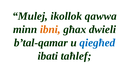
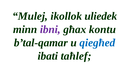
qawwa: qawwa -> uliedek
ibni colour: orange -> purple
dwieli: dwieli -> kontu
